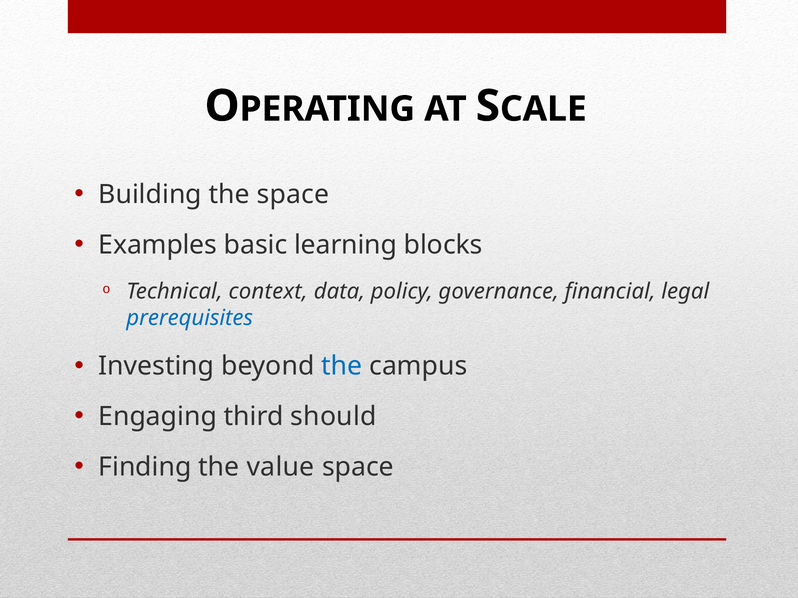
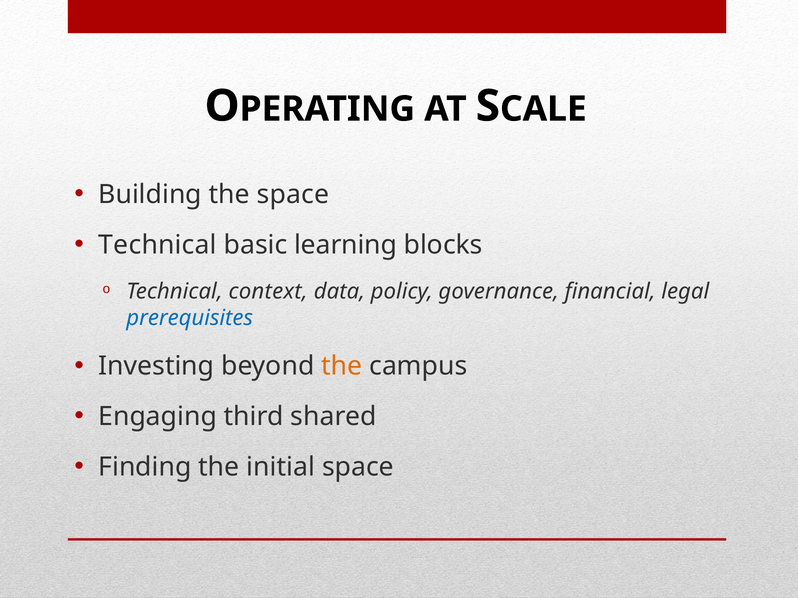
Examples at (158, 245): Examples -> Technical
the at (342, 367) colour: blue -> orange
should: should -> shared
value: value -> initial
